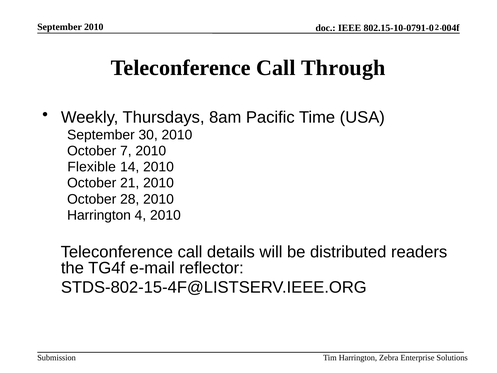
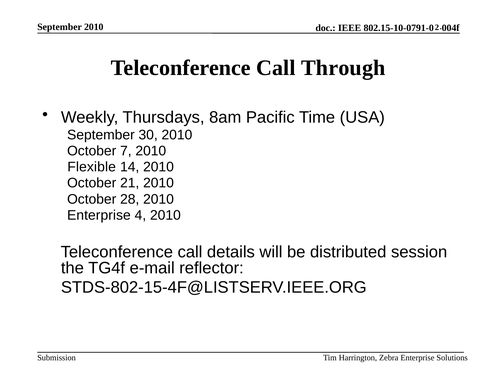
Harrington at (99, 215): Harrington -> Enterprise
readers: readers -> session
